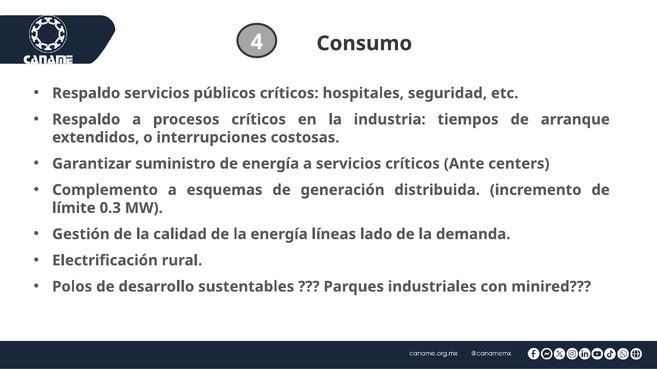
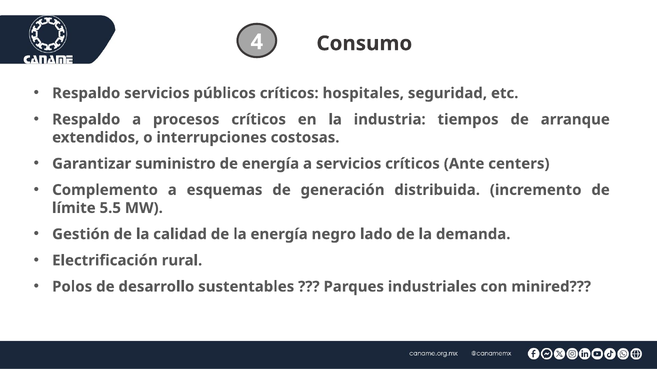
0.3: 0.3 -> 5.5
líneas: líneas -> negro
